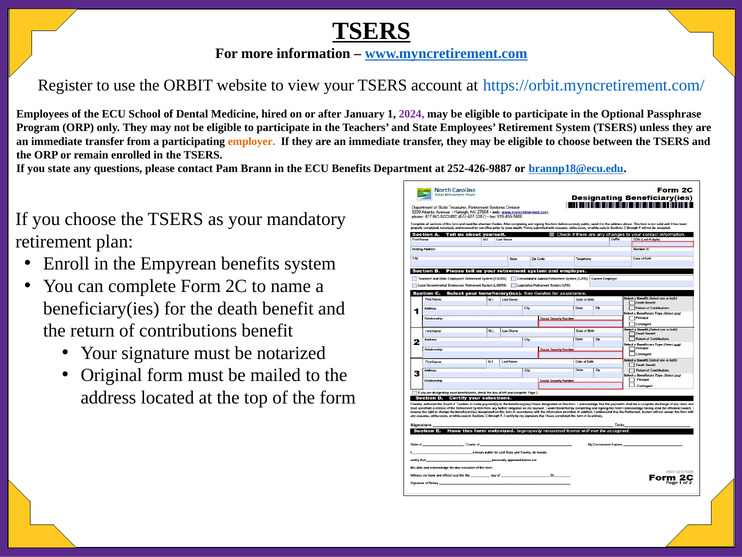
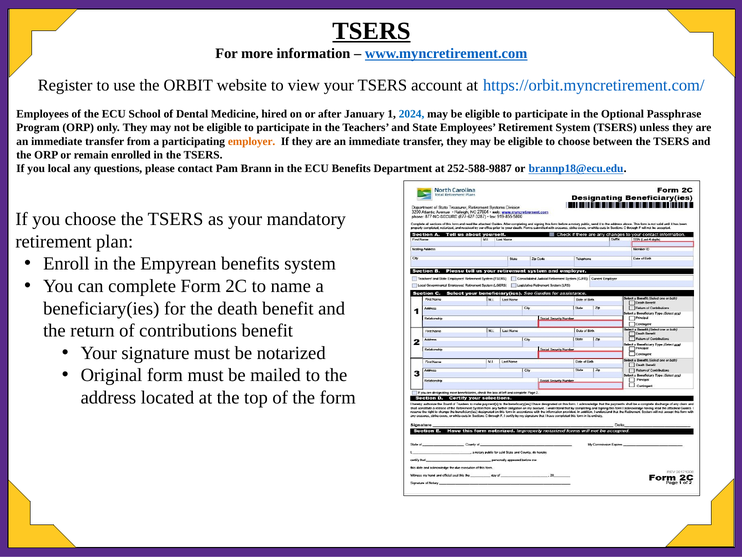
2024 colour: purple -> blue
you state: state -> local
252-426-9887: 252-426-9887 -> 252-588-9887
